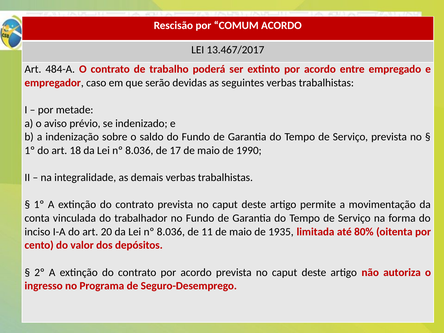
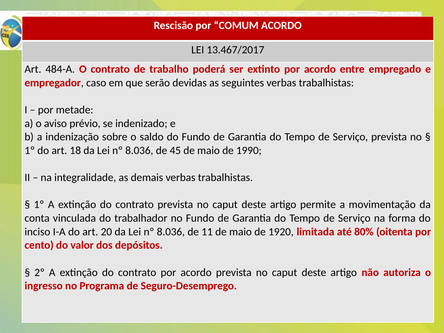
17: 17 -> 45
1935: 1935 -> 1920
